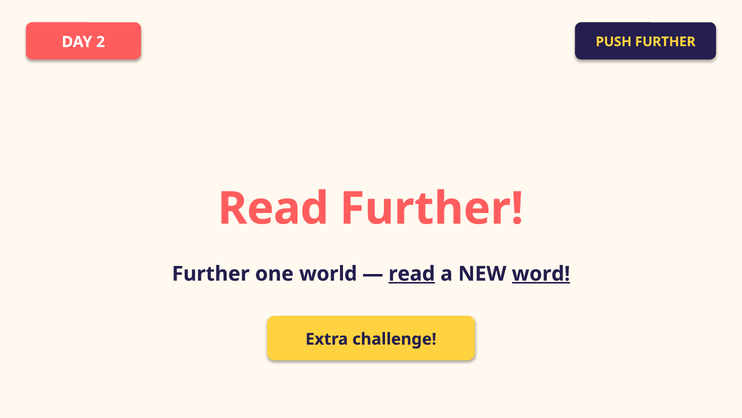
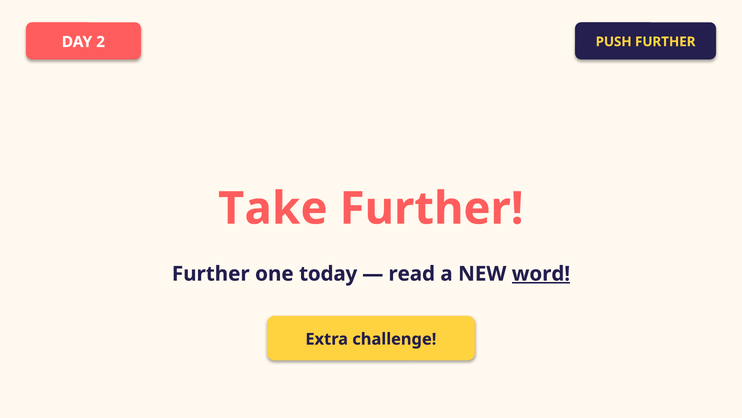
Read at (273, 208): Read -> Take
world: world -> today
read at (412, 273) underline: present -> none
